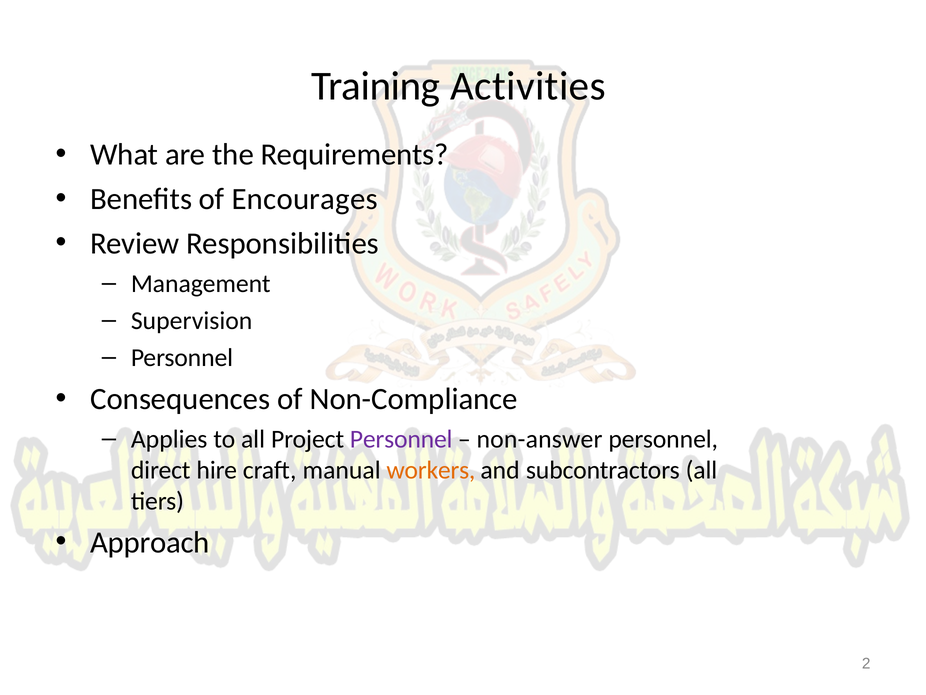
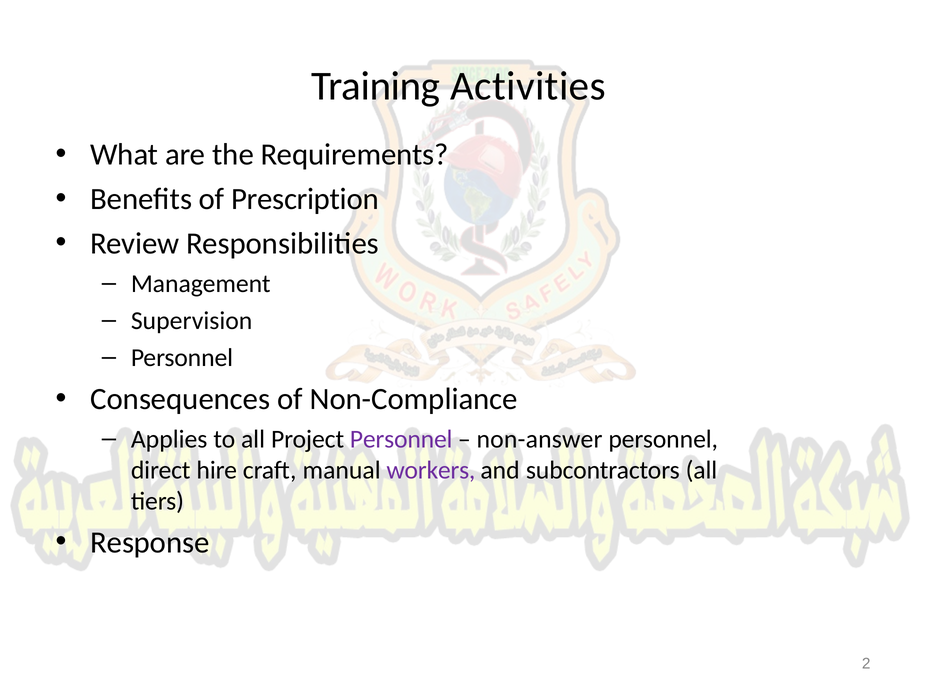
Encourages: Encourages -> Prescription
workers colour: orange -> purple
Approach: Approach -> Response
